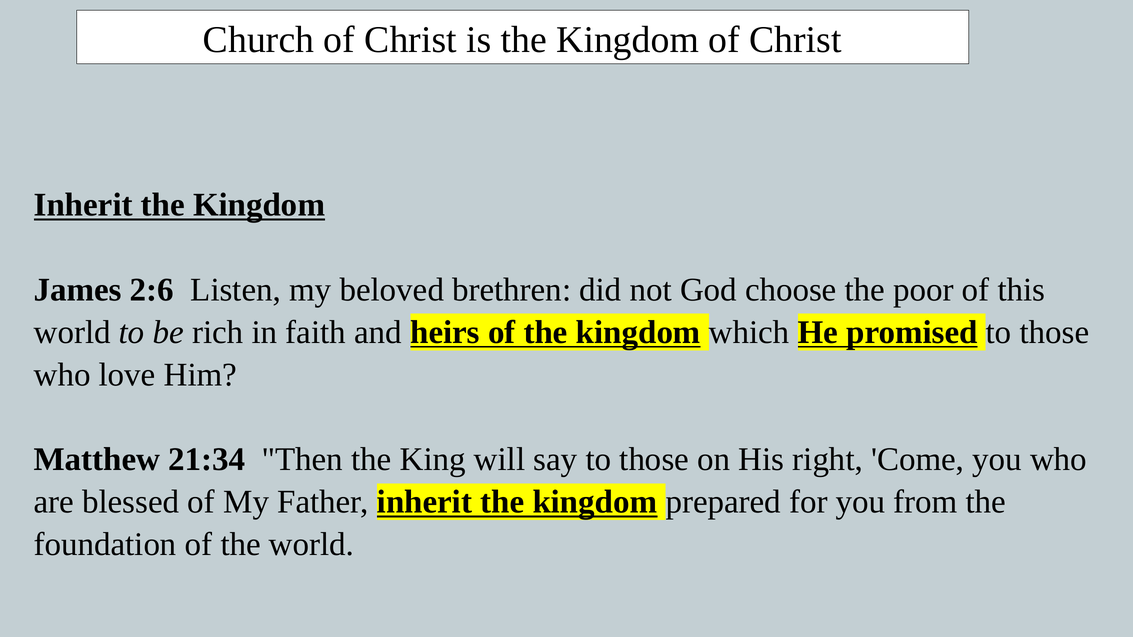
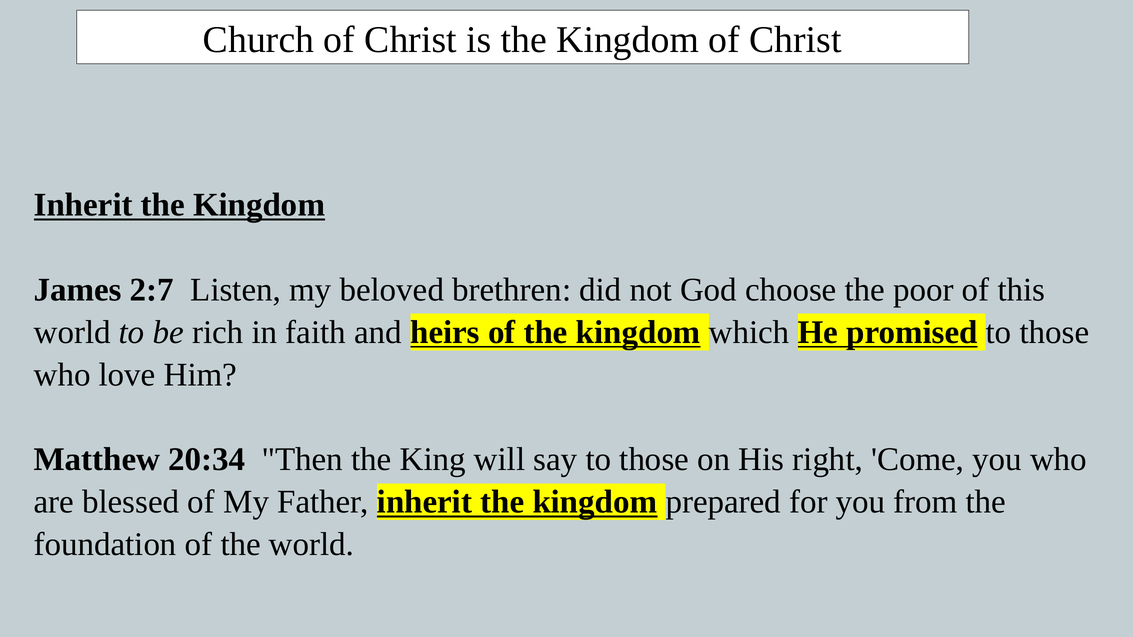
2:6: 2:6 -> 2:7
21:34: 21:34 -> 20:34
